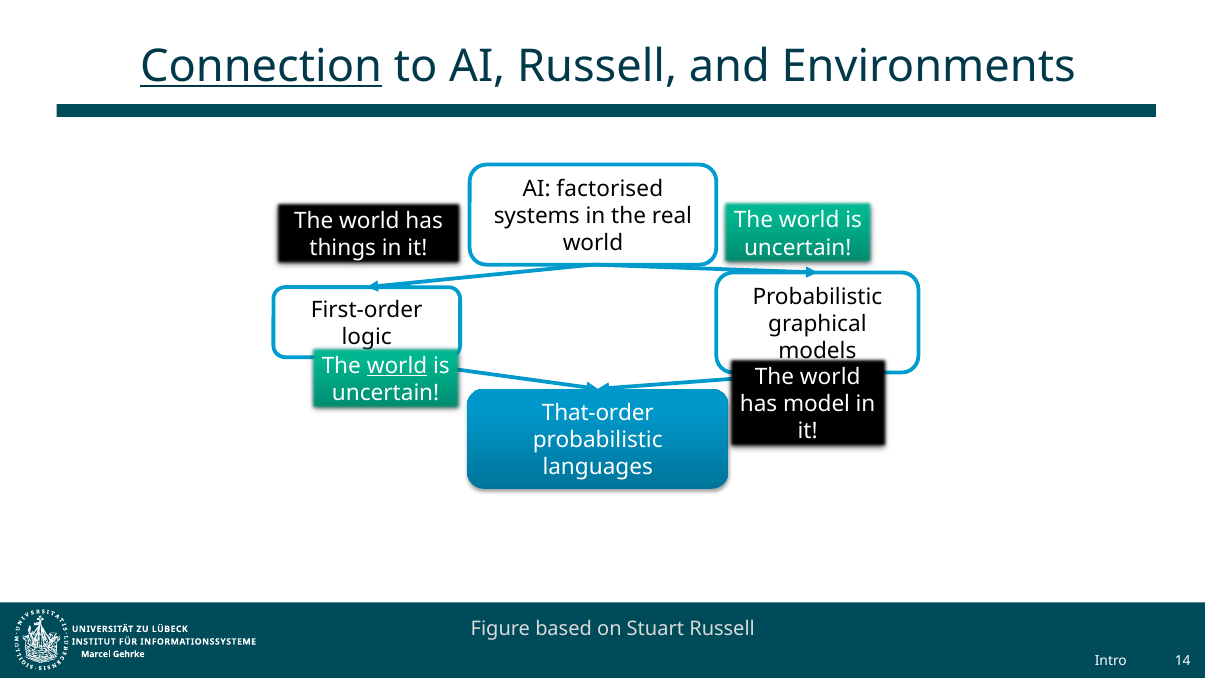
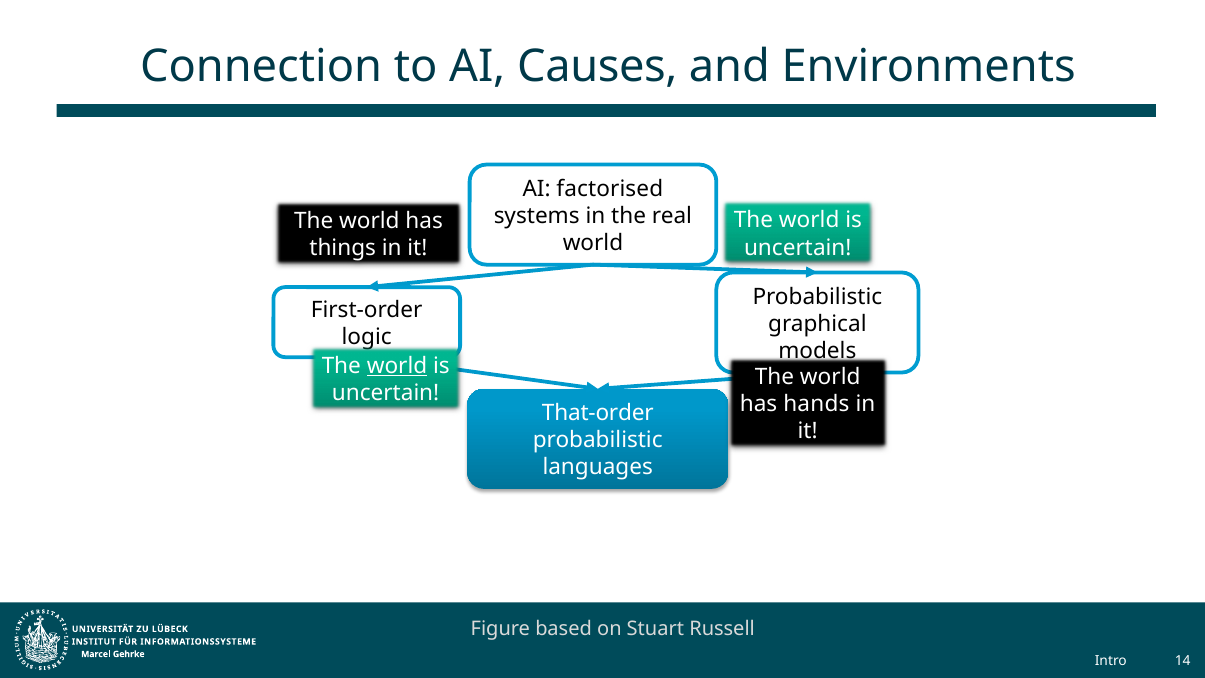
Connection underline: present -> none
AI Russell: Russell -> Causes
model: model -> hands
